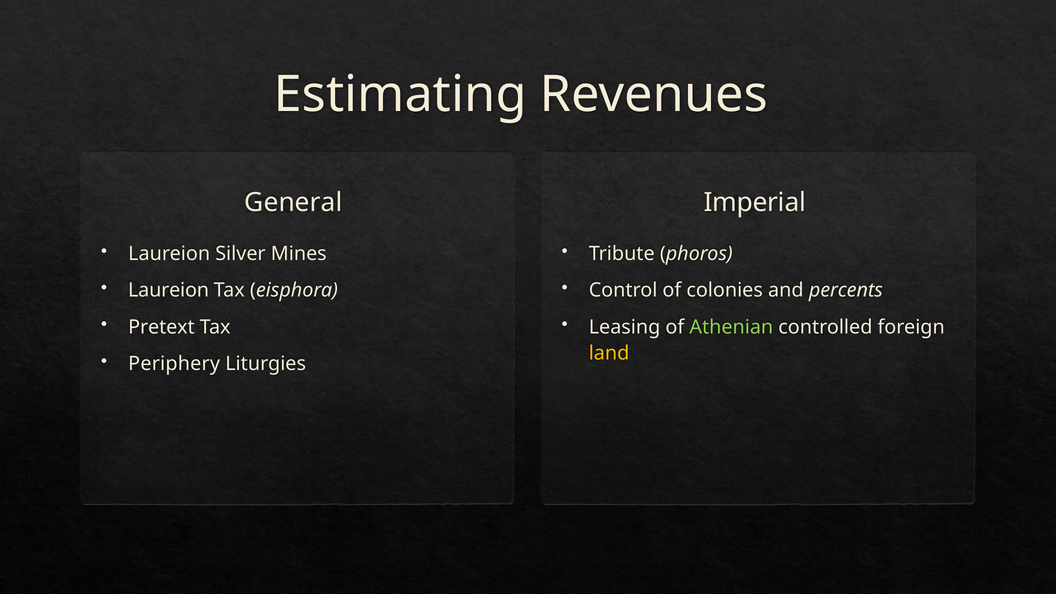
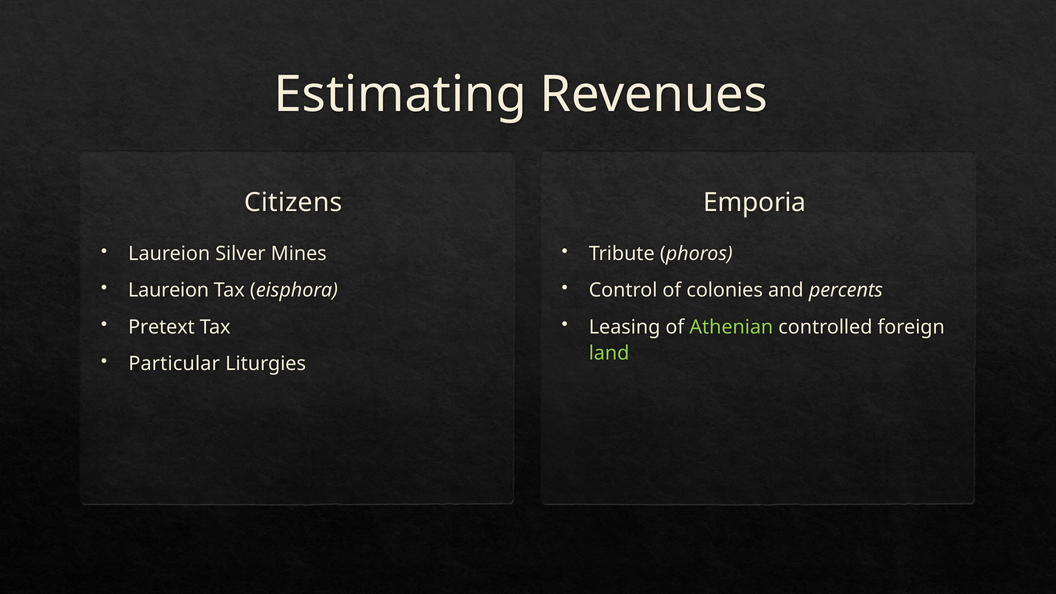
General: General -> Citizens
Imperial: Imperial -> Emporia
land colour: yellow -> light green
Periphery: Periphery -> Particular
